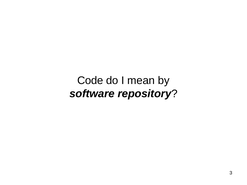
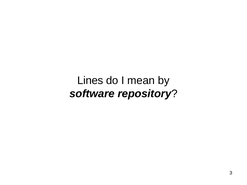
Code: Code -> Lines
